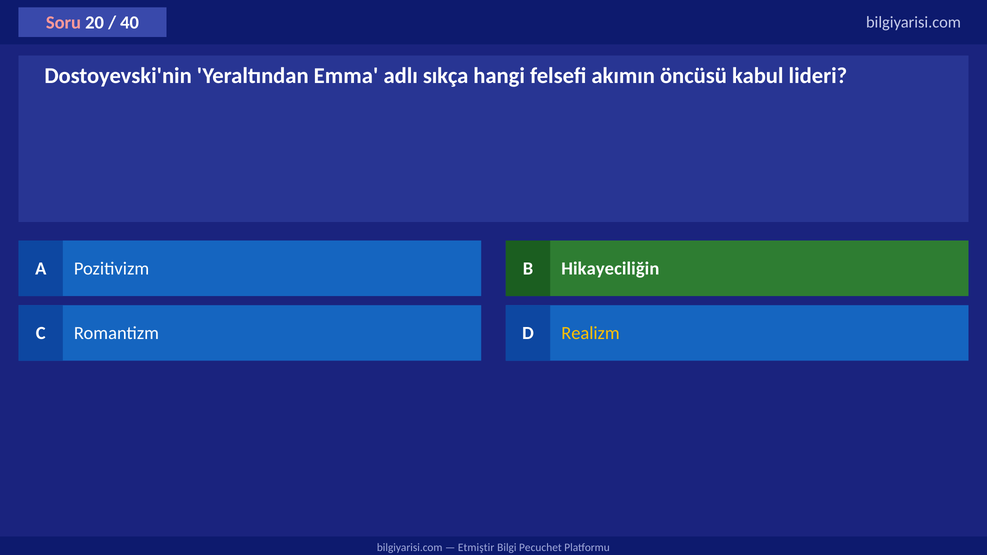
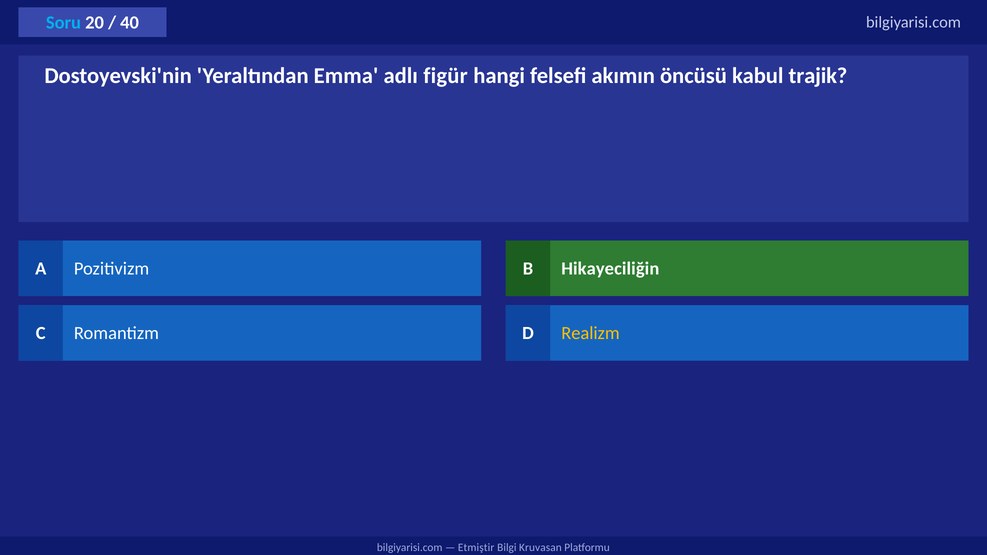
Soru colour: pink -> light blue
sıkça: sıkça -> figür
lideri: lideri -> trajik
Pecuchet: Pecuchet -> Kruvasan
